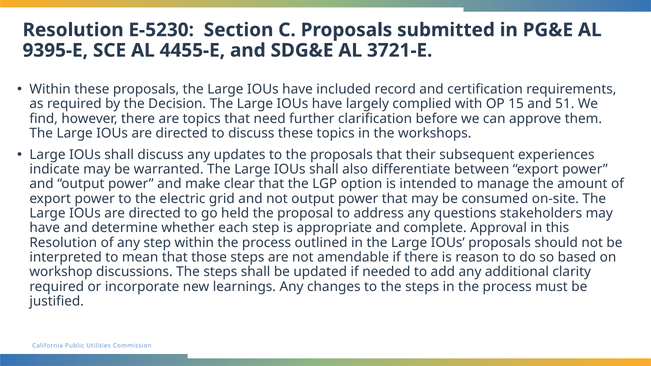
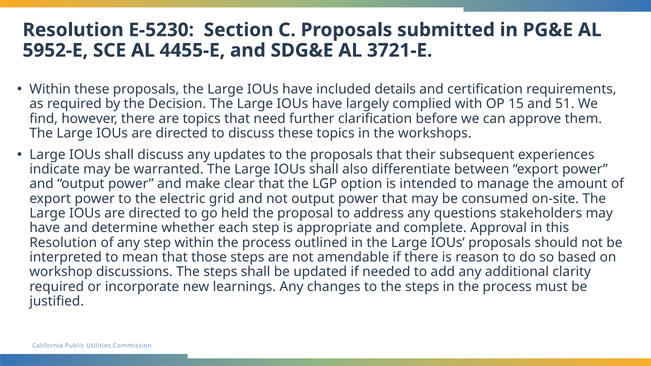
9395-E: 9395-E -> 5952-E
record: record -> details
